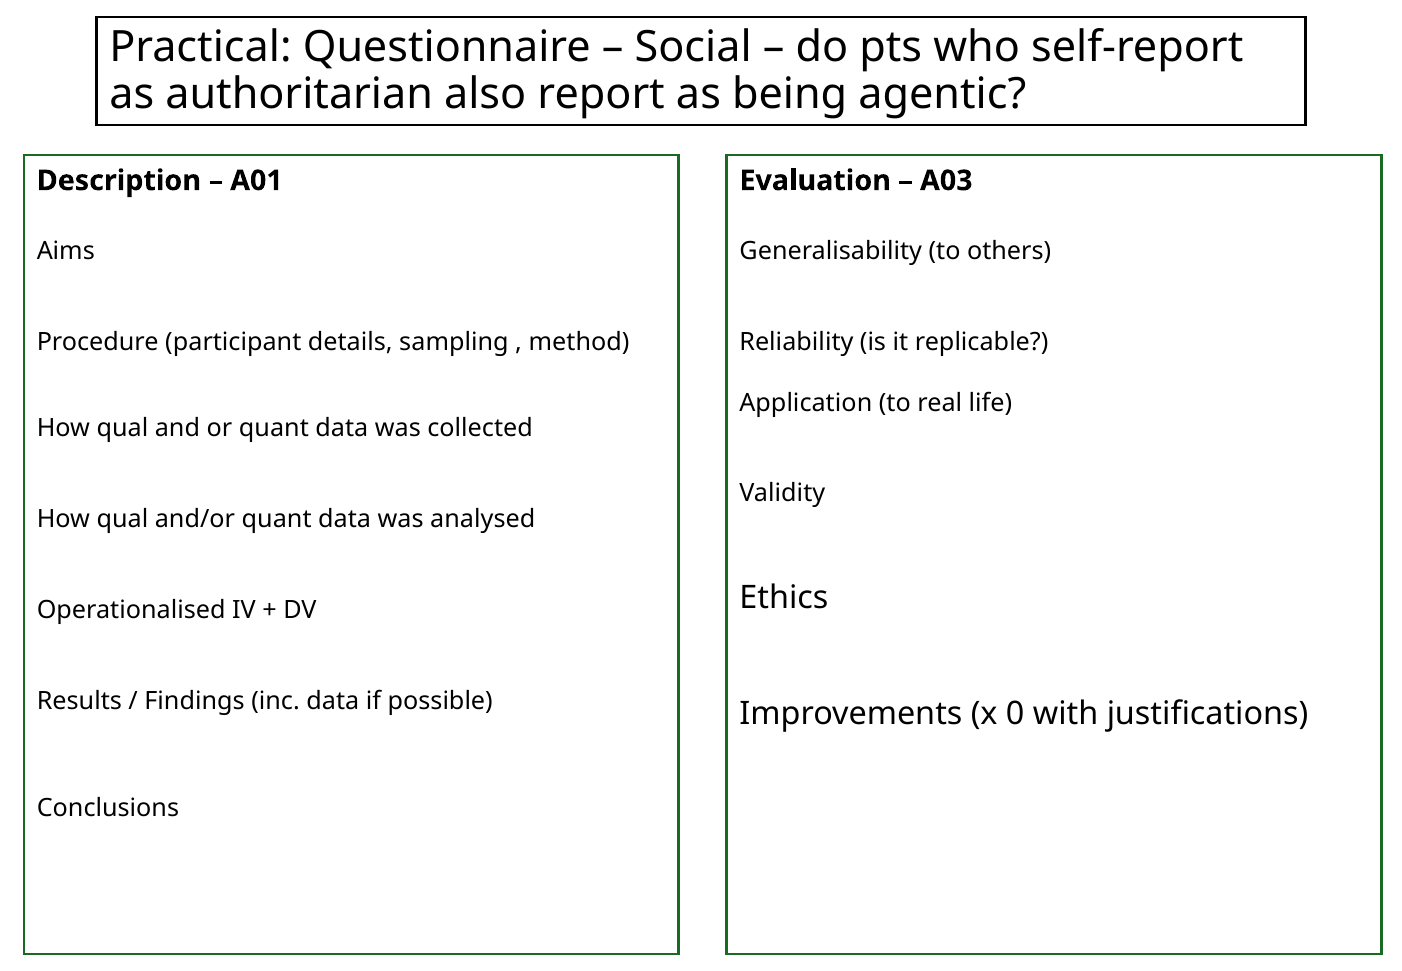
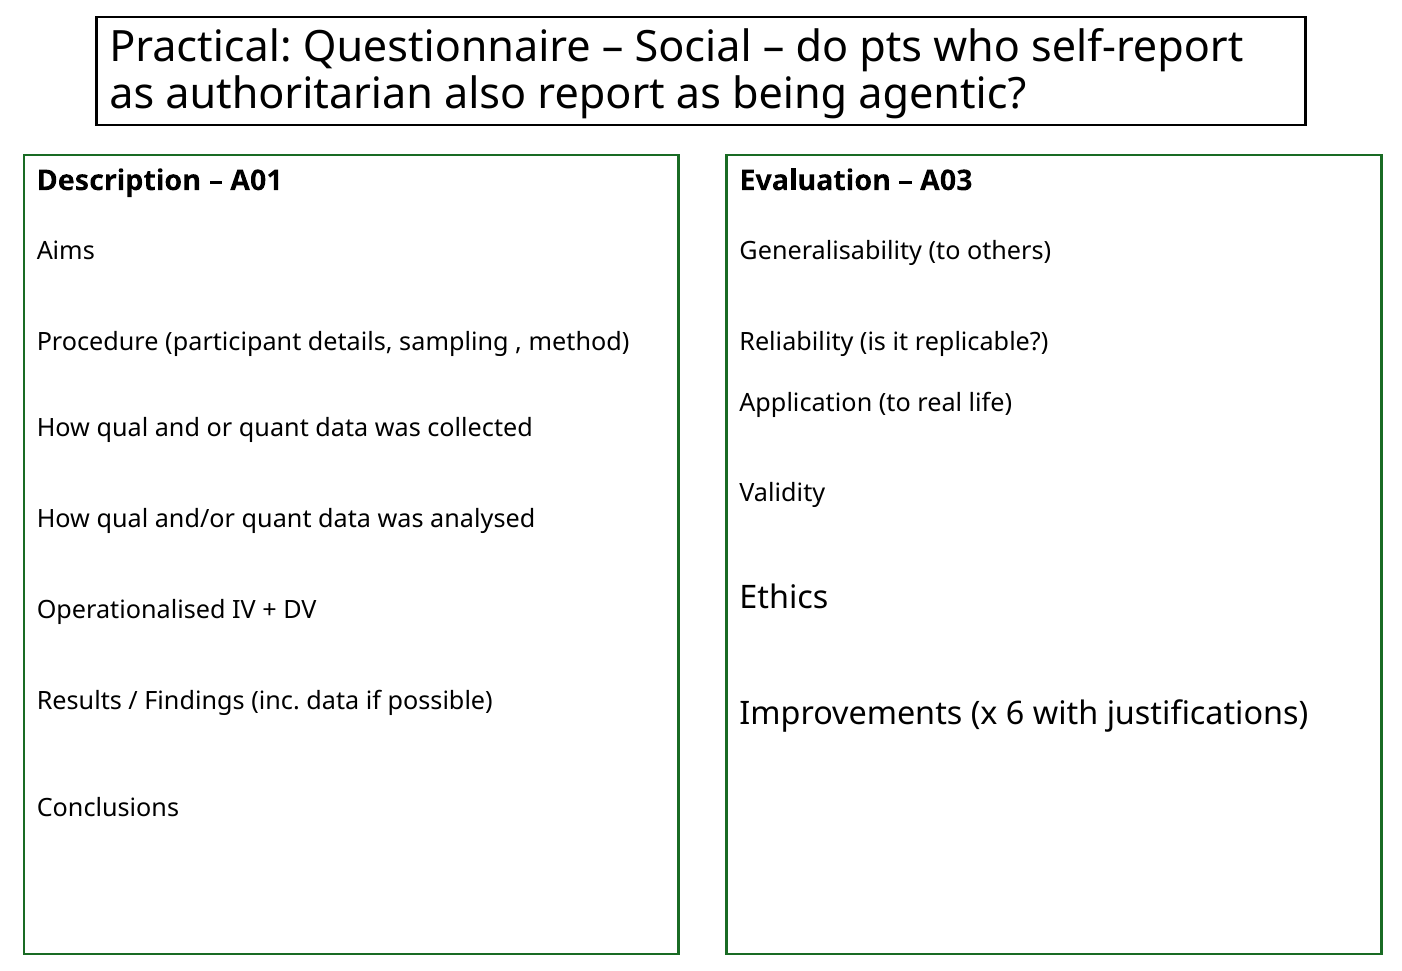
0: 0 -> 6
